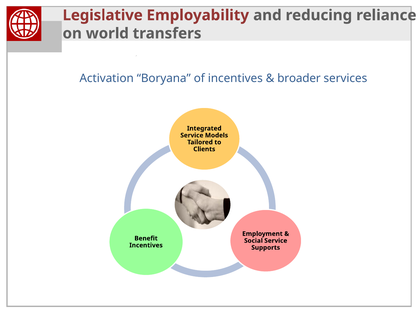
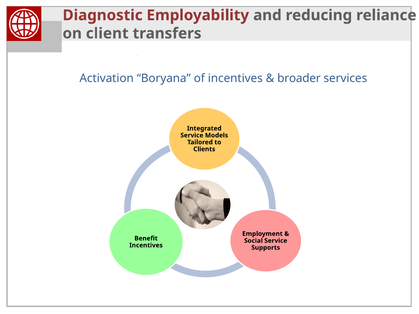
Legislative: Legislative -> Diagnostic
world: world -> client
